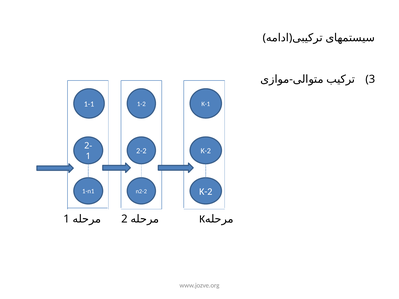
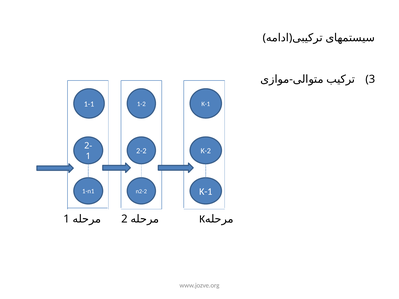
K-2 at (206, 192): K-2 -> K-1
